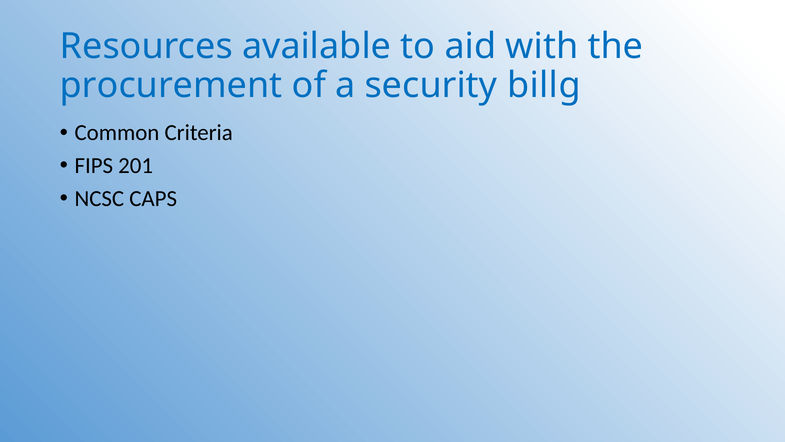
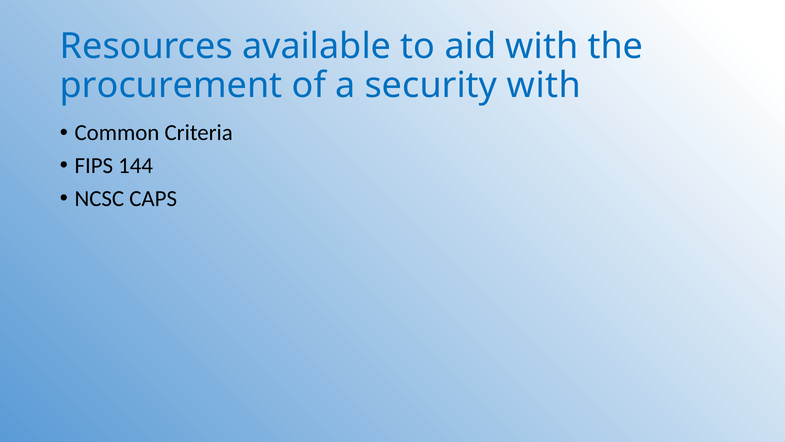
security billg: billg -> with
201: 201 -> 144
